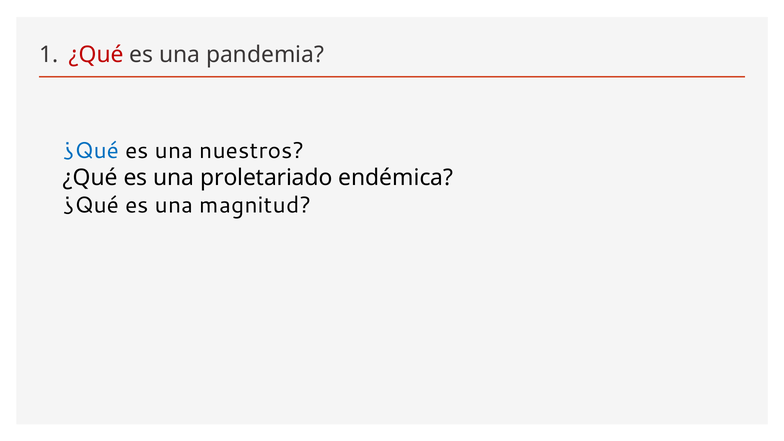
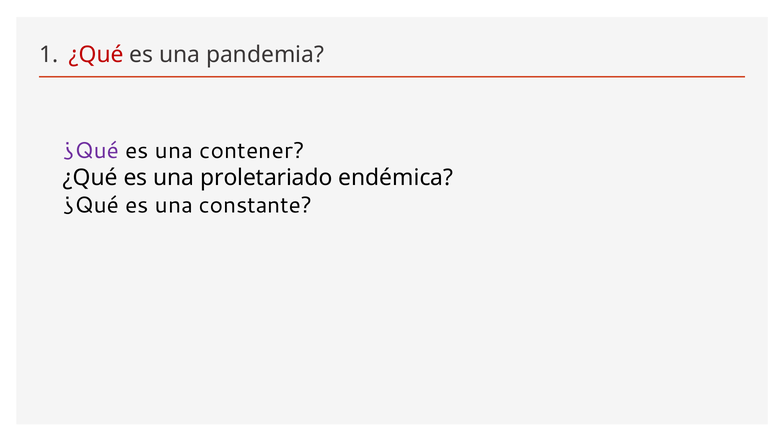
¿Qué at (91, 150) colour: blue -> purple
nuestros: nuestros -> contener
magnitud: magnitud -> constante
